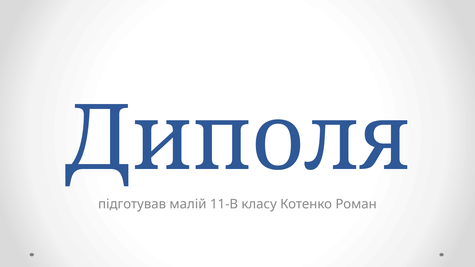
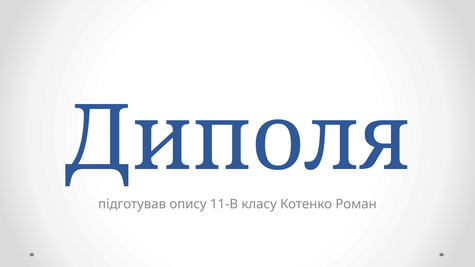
малій: малій -> опису
